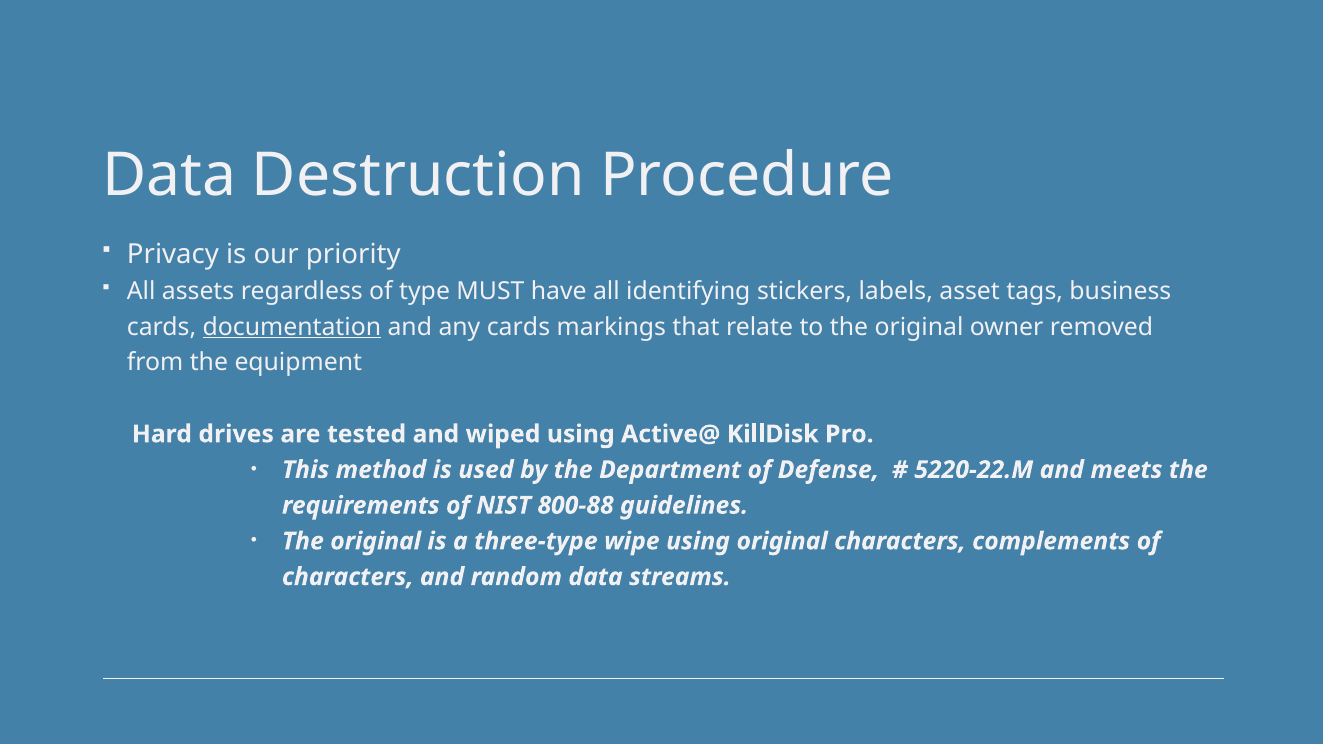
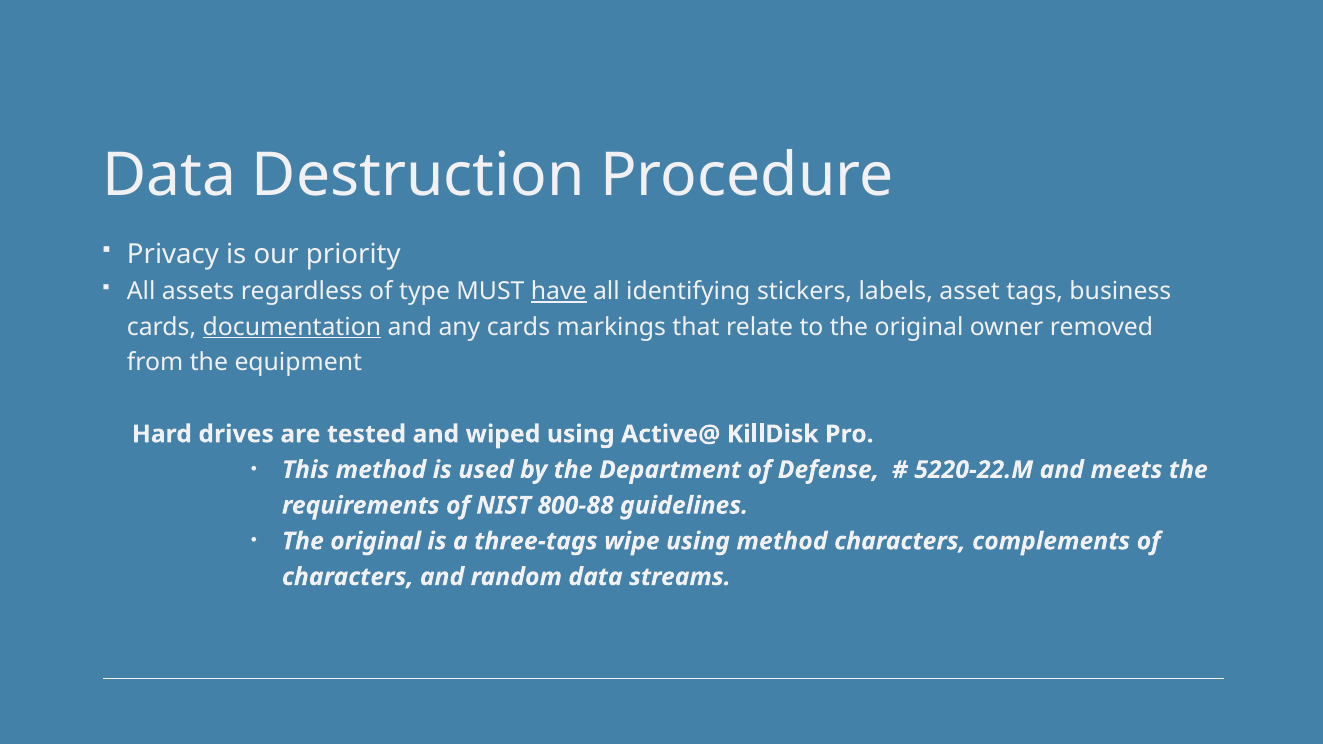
have underline: none -> present
three-type: three-type -> three-tags
using original: original -> method
